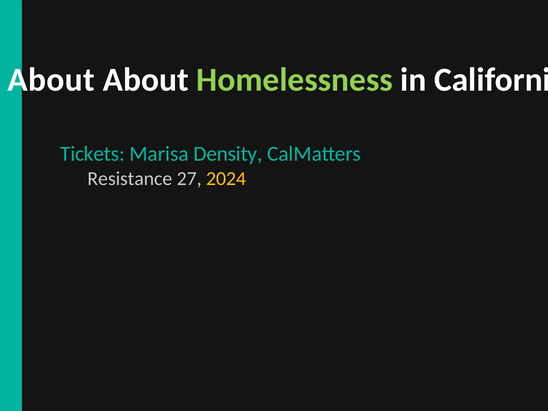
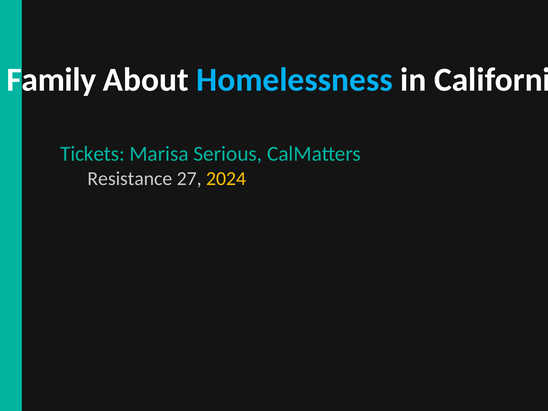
About at (51, 80): About -> Family
Homelessness colour: light green -> light blue
Density: Density -> Serious
